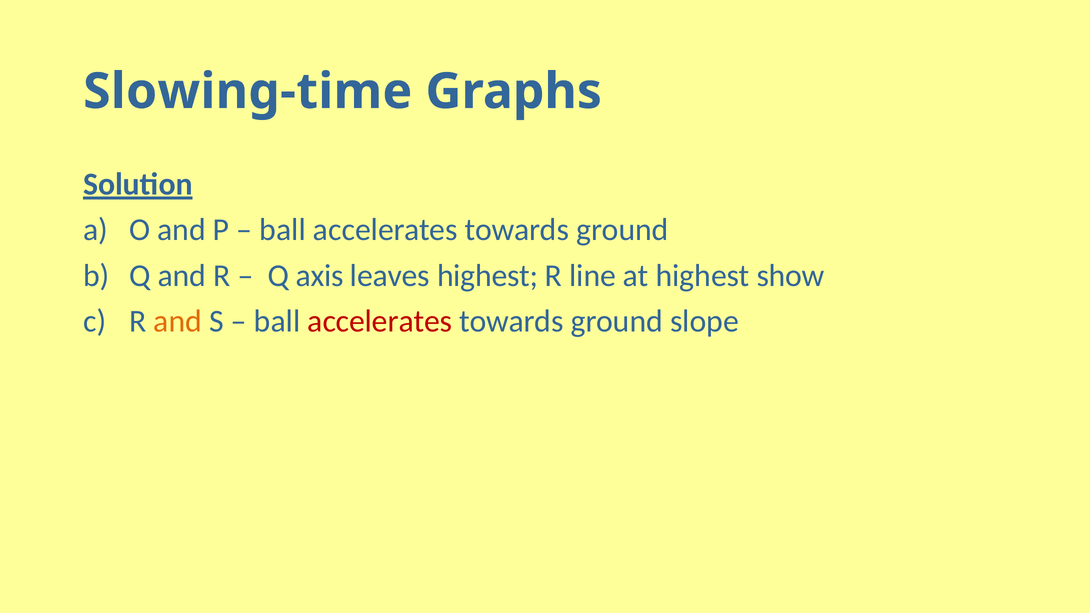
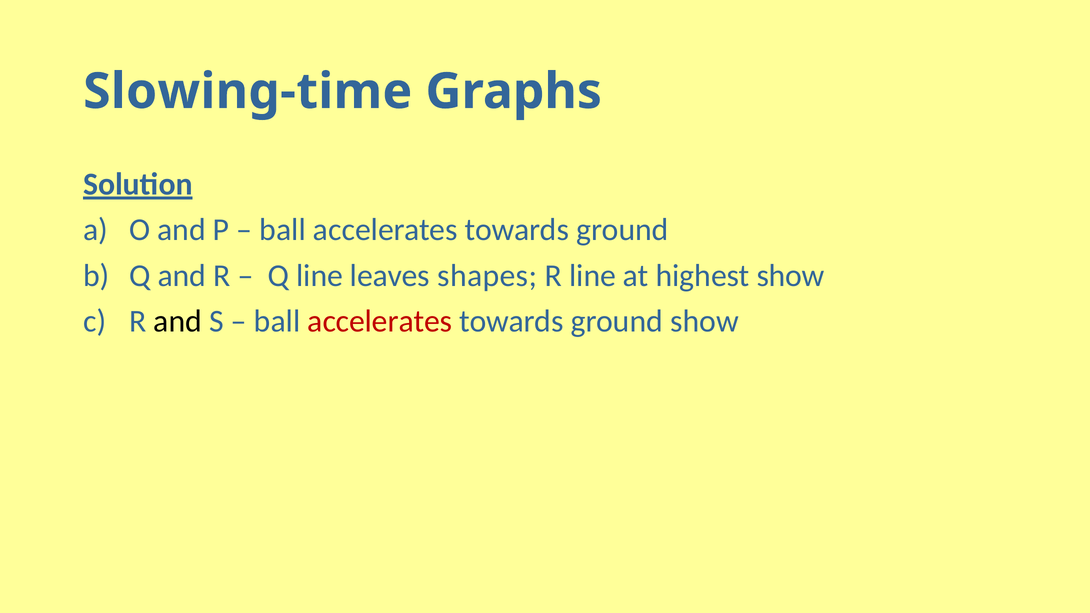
Q axis: axis -> line
leaves highest: highest -> shapes
and at (178, 321) colour: orange -> black
ground slope: slope -> show
